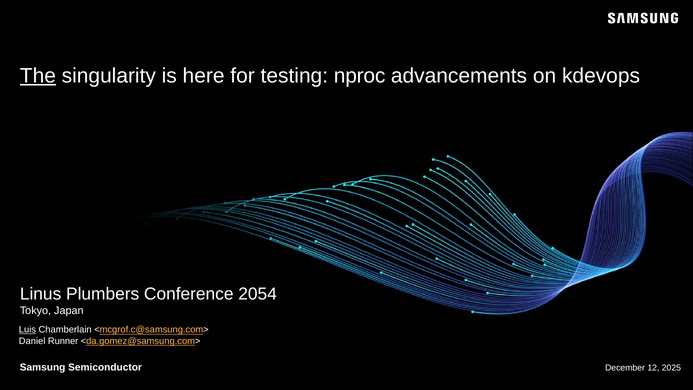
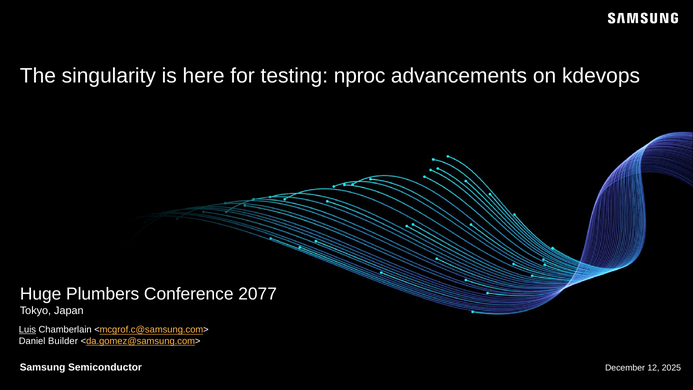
The underline: present -> none
Linus: Linus -> Huge
2054: 2054 -> 2077
Runner: Runner -> Builder
